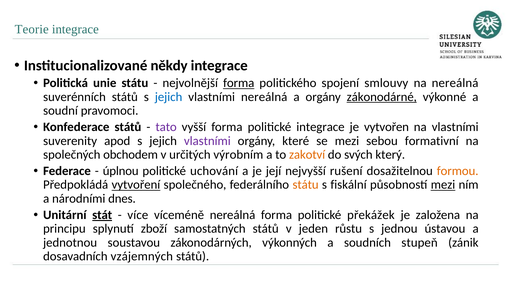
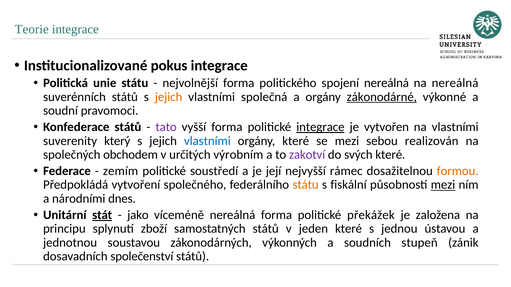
někdy: někdy -> pokus
forma at (239, 83) underline: present -> none
spojení smlouvy: smlouvy -> nereálná
jejich at (169, 97) colour: blue -> orange
vlastními nereálná: nereálná -> společná
integrace at (320, 127) underline: none -> present
apod: apod -> který
vlastními at (207, 141) colour: purple -> blue
formativní: formativní -> realizován
zakotví colour: orange -> purple
svých který: který -> které
úplnou: úplnou -> zemím
uchování: uchování -> soustředí
rušení: rušení -> rámec
vytvoření underline: present -> none
více: více -> jako
jeden růstu: růstu -> které
vzájemných: vzájemných -> společenství
